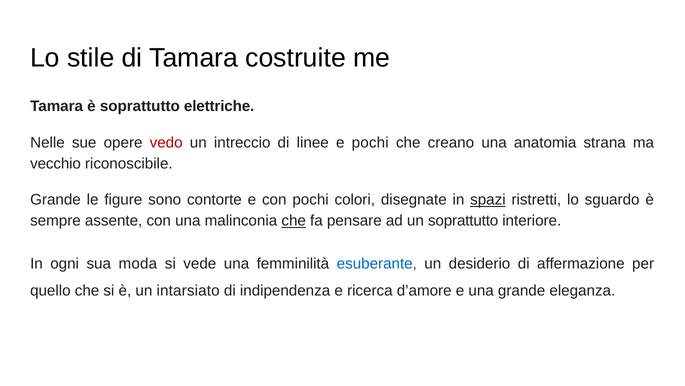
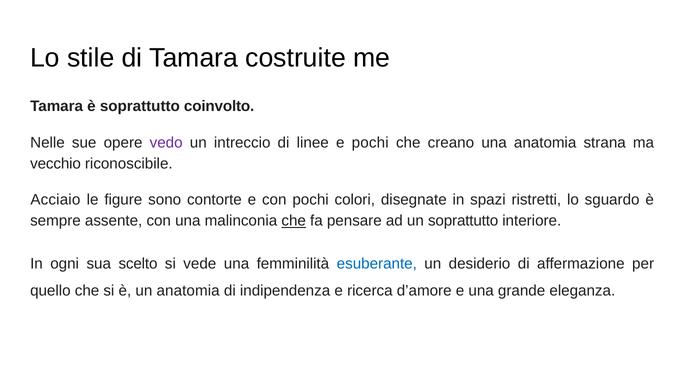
elettriche: elettriche -> coinvolto
vedo colour: red -> purple
Grande at (55, 199): Grande -> Acciaio
spazi underline: present -> none
moda: moda -> scelto
un intarsiato: intarsiato -> anatomia
